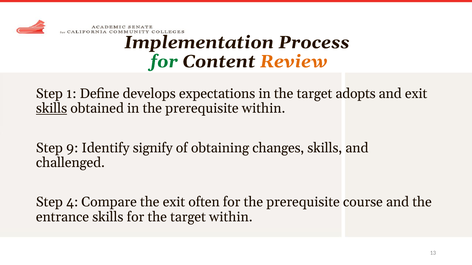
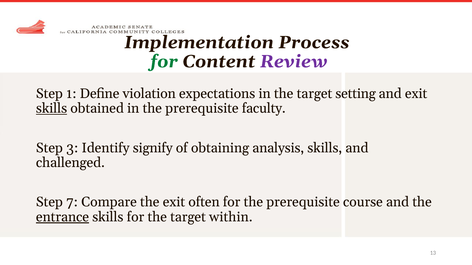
Review colour: orange -> purple
develops: develops -> violation
adopts: adopts -> setting
prerequisite within: within -> faculty
9: 9 -> 3
changes: changes -> analysis
4: 4 -> 7
entrance underline: none -> present
